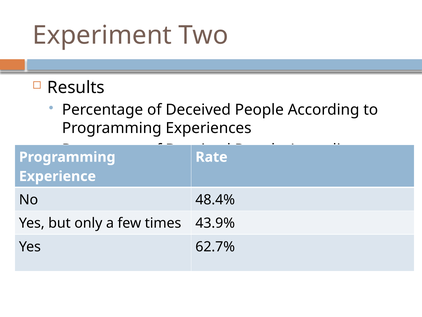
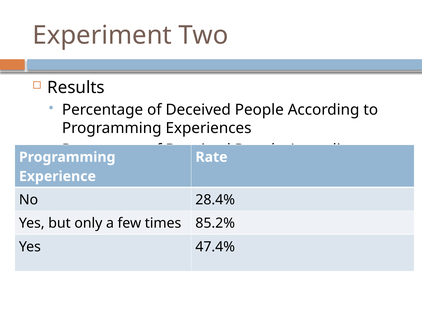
48.4%: 48.4% -> 28.4%
43.9%: 43.9% -> 85.2%
62.7%: 62.7% -> 47.4%
